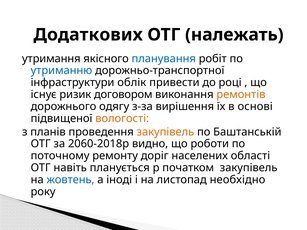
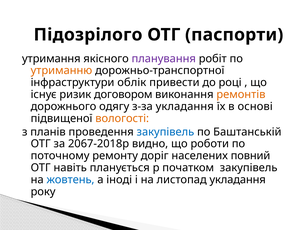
Додаткових: Додаткових -> Підозрілого
належать: належать -> паспорти
планування colour: blue -> purple
утриманню colour: blue -> orange
з-за вирішення: вирішення -> укладання
закупівель at (165, 132) colour: orange -> blue
2060-2018р: 2060-2018р -> 2067-2018р
області: області -> повний
листопад необхідно: необхідно -> укладання
